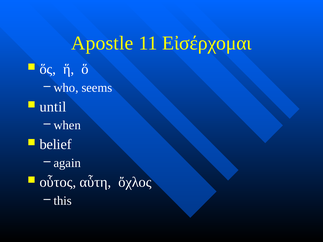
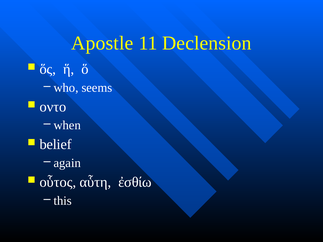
Εἰσέρχομαι: Εἰσέρχομαι -> Declension
until: until -> οντο
ὄχλος: ὄχλος -> ἐσθίω
